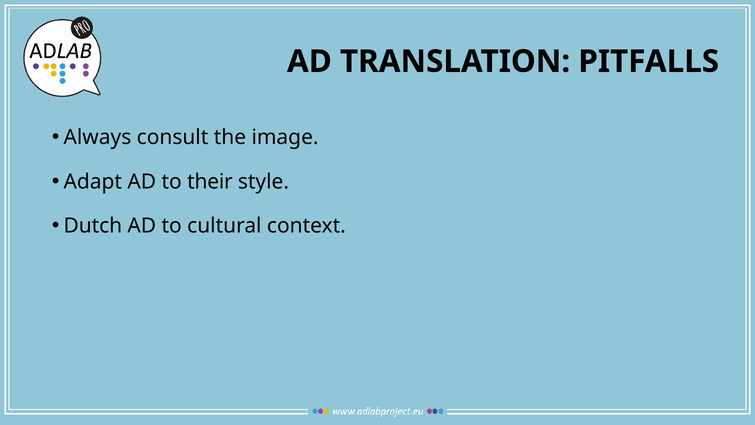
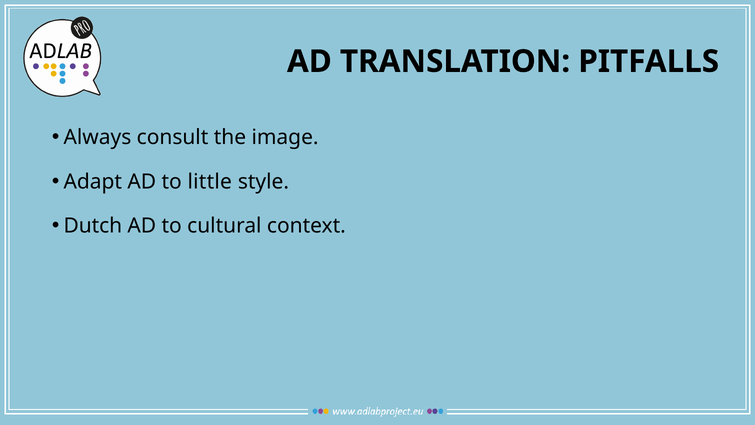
their: their -> little
